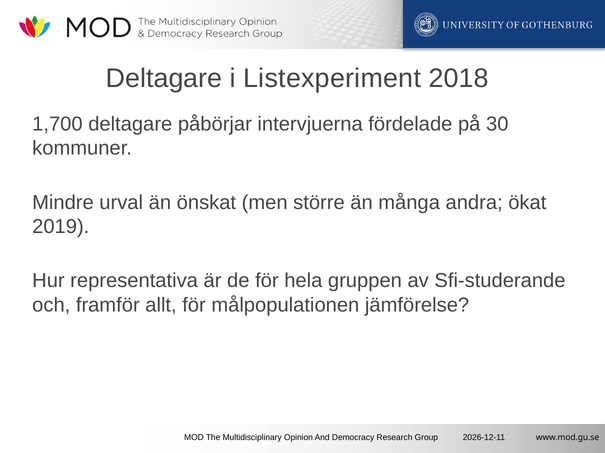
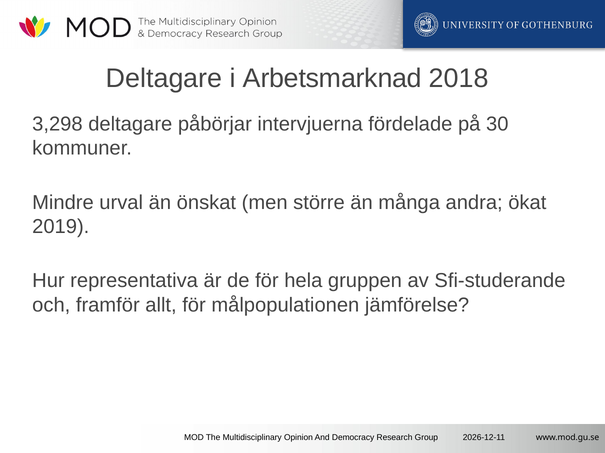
Listexperiment: Listexperiment -> Arbetsmarknad
1,700: 1,700 -> 3,298
